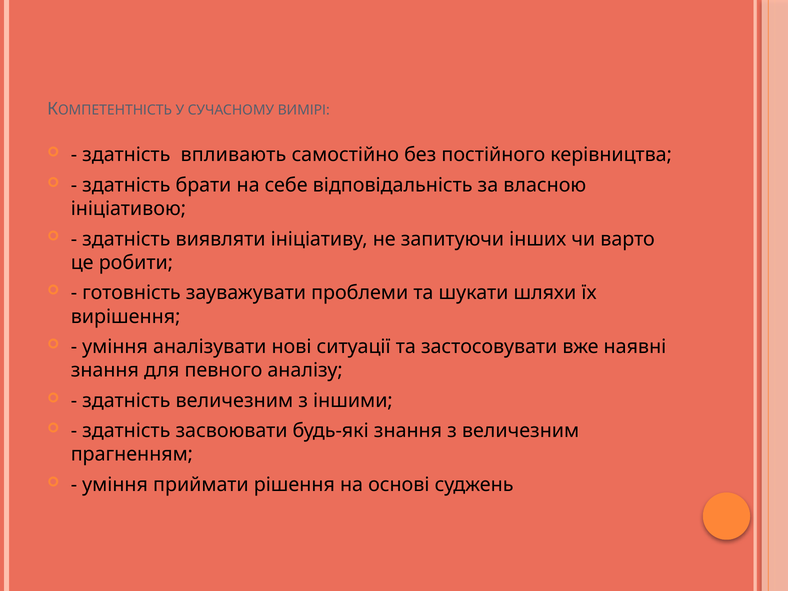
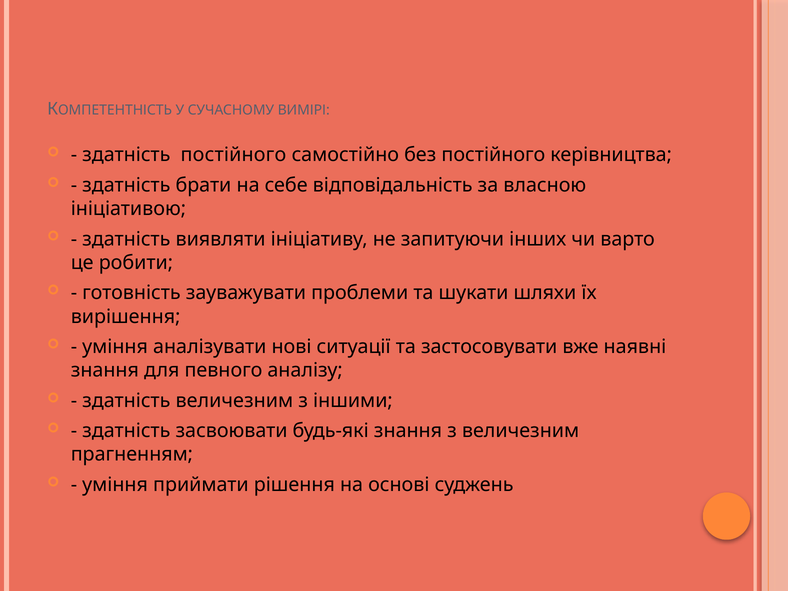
здатність впливають: впливають -> постійного
